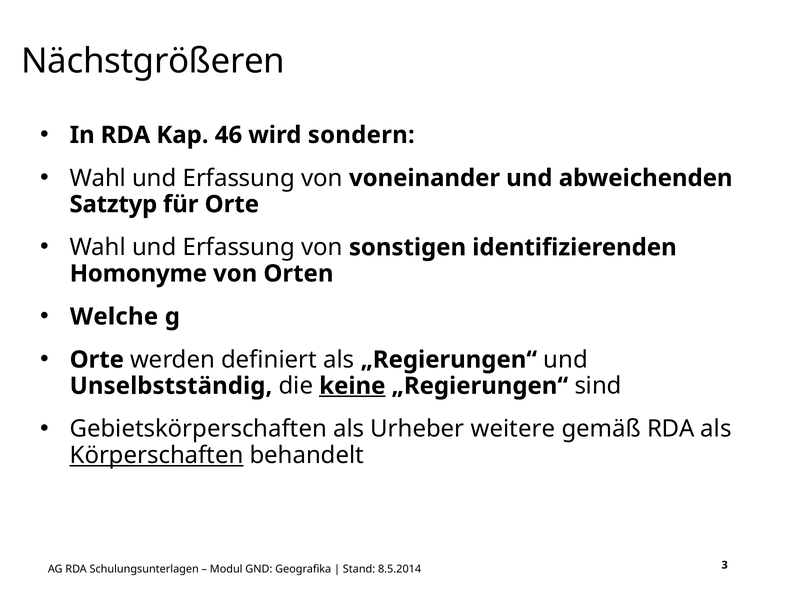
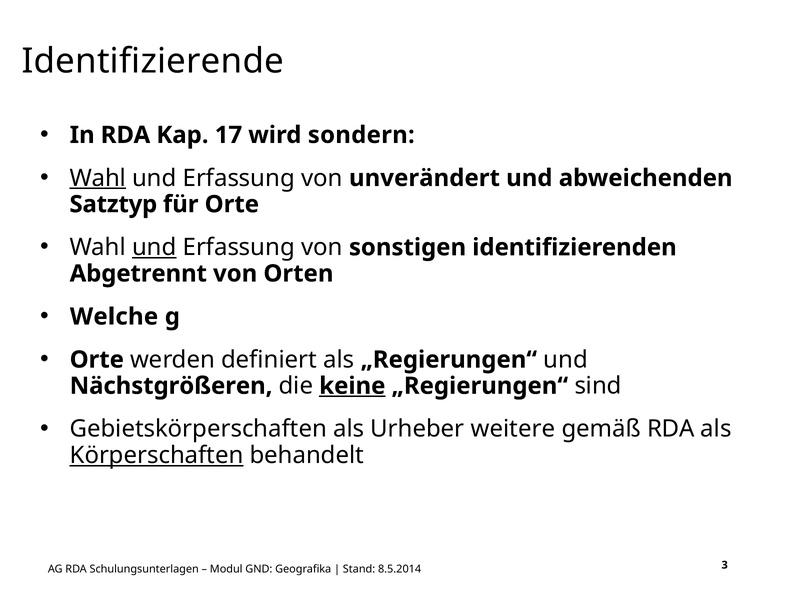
Nächstgrößeren: Nächstgrößeren -> Identifizierende
46: 46 -> 17
Wahl at (98, 178) underline: none -> present
voneinander: voneinander -> unverändert
und at (154, 247) underline: none -> present
Homonyme: Homonyme -> Abgetrennt
Unselbstständig: Unselbstständig -> Nächstgrößeren
